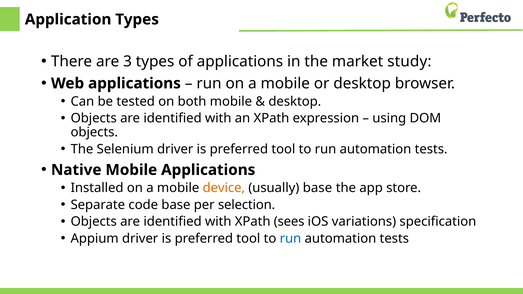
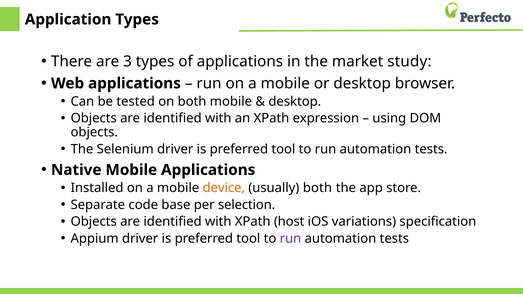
usually base: base -> both
sees: sees -> host
run at (290, 239) colour: blue -> purple
